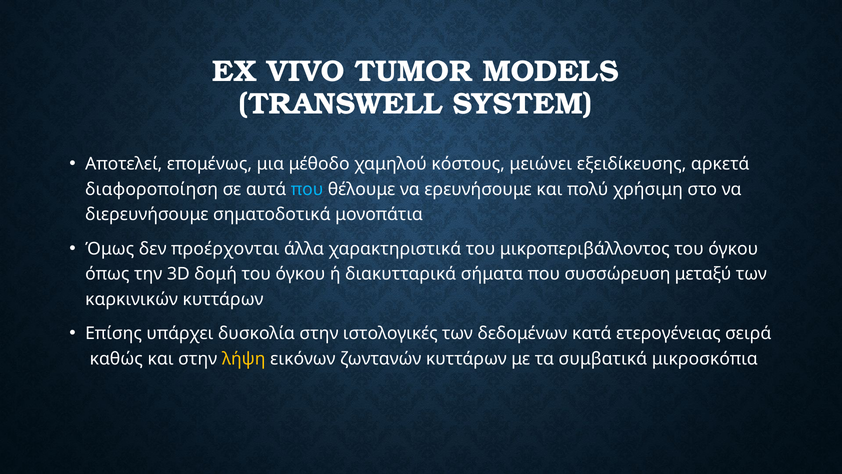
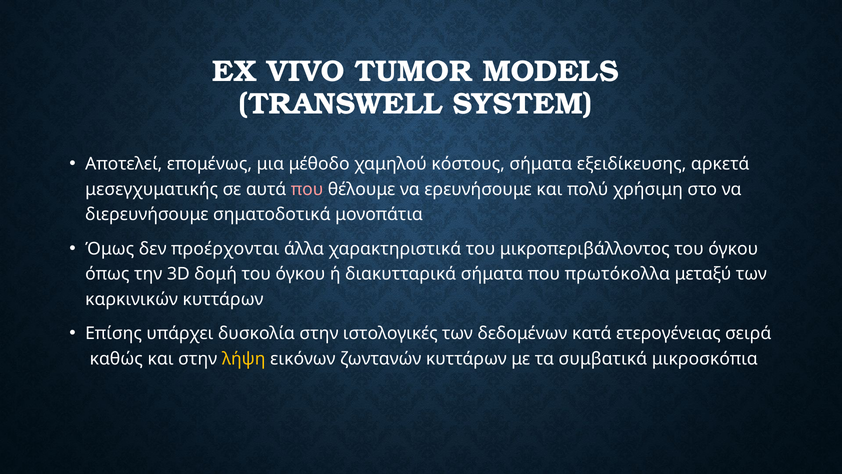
κόστους μειώνει: μειώνει -> σήματα
διαφοροποίηση: διαφοροποίηση -> μεσεγχυματικής
που at (307, 189) colour: light blue -> pink
συσσώρευση: συσσώρευση -> πρωτόκολλα
